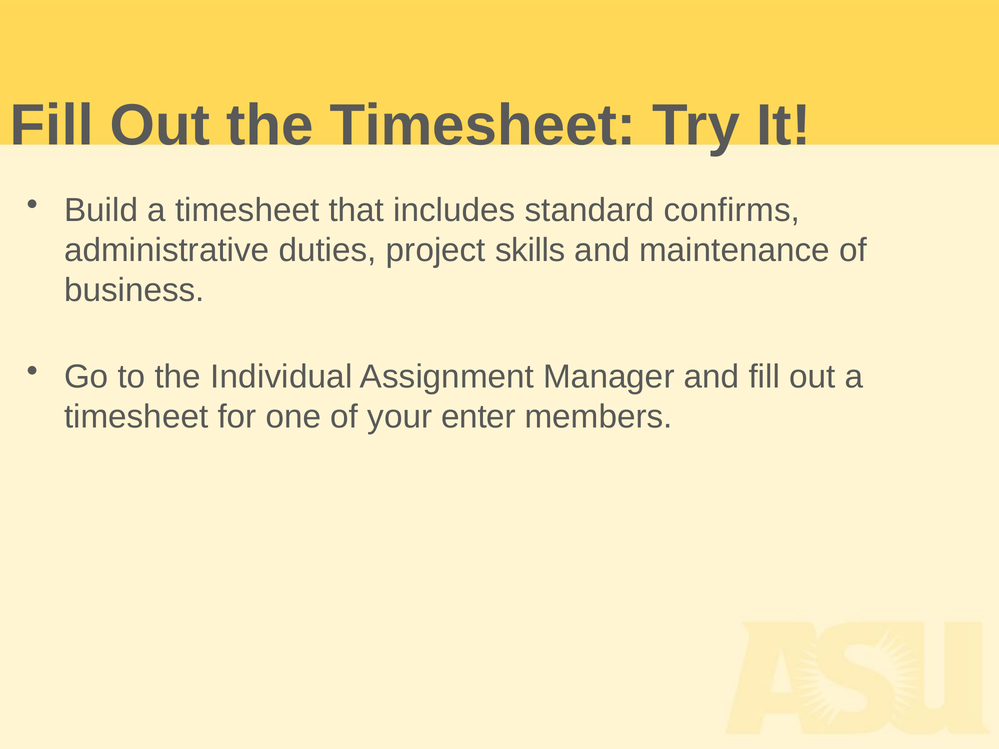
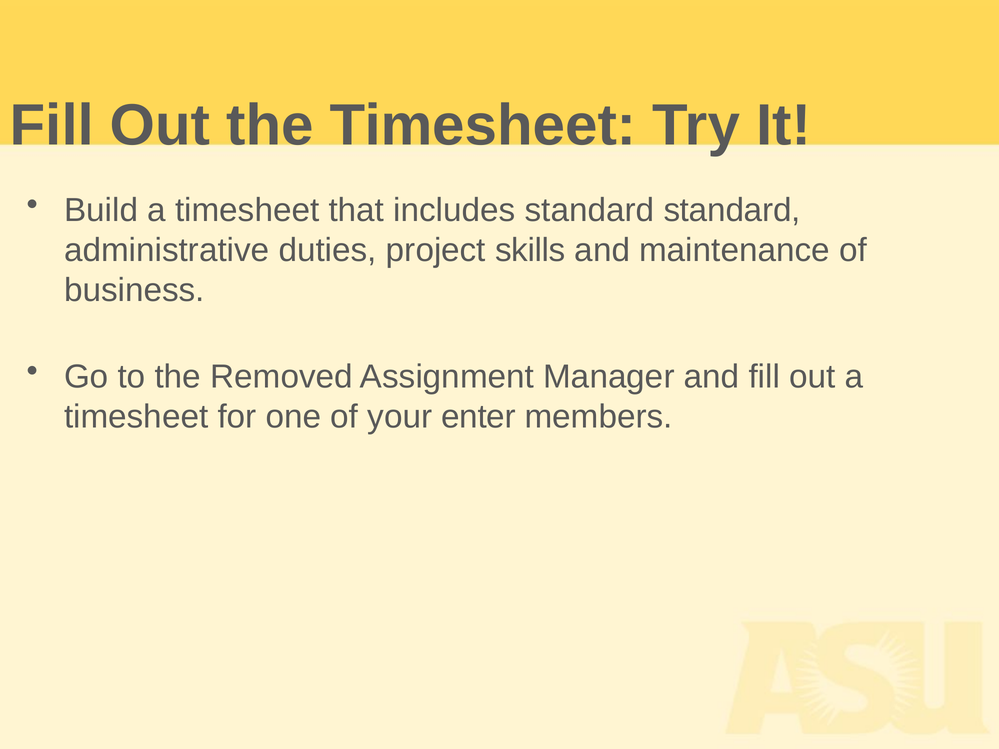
standard confirms: confirms -> standard
Individual: Individual -> Removed
